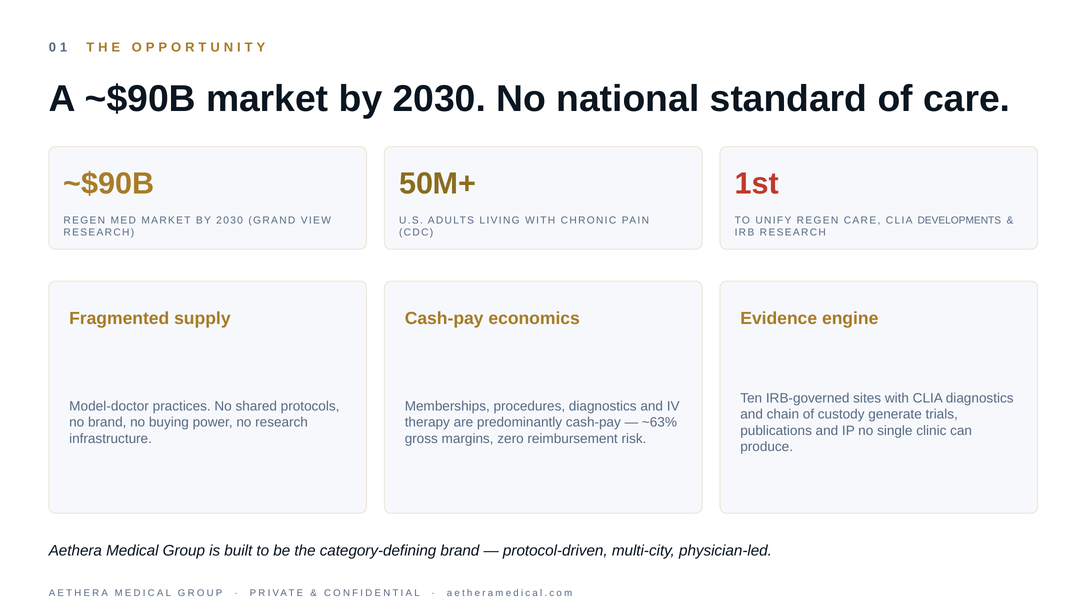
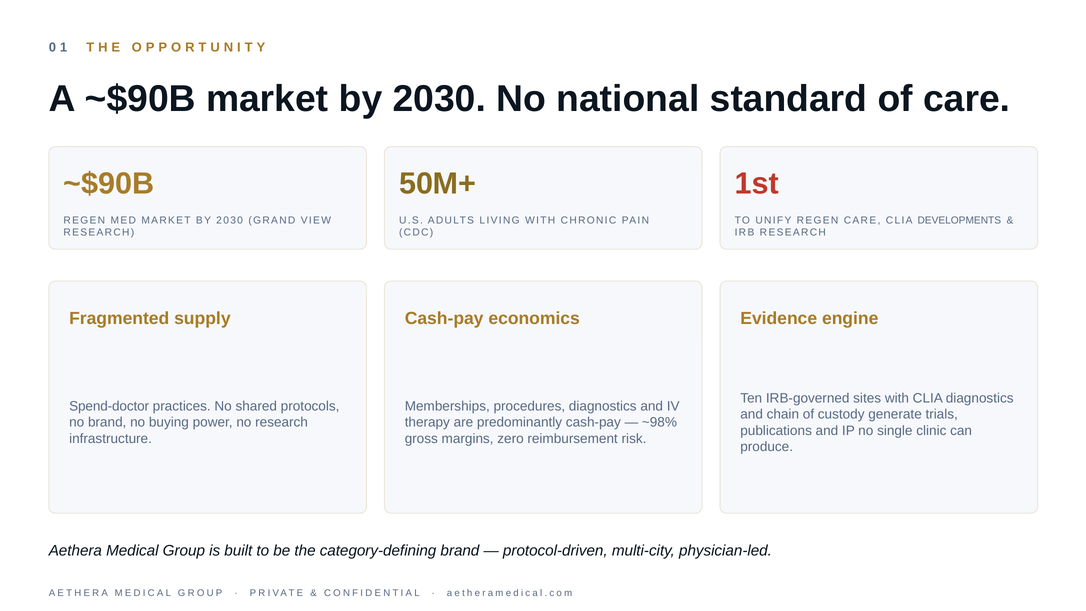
Model-doctor: Model-doctor -> Spend-doctor
~63%: ~63% -> ~98%
